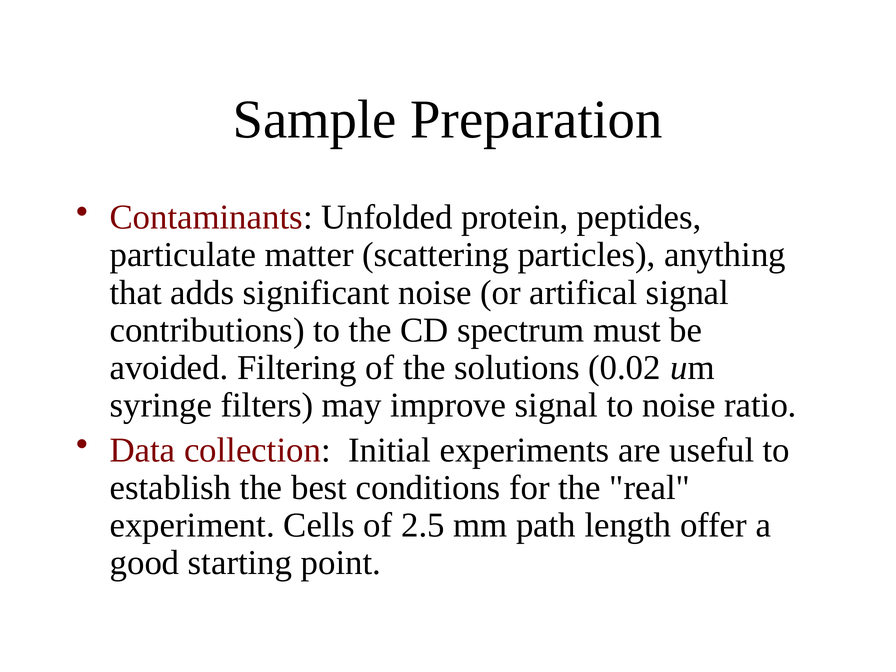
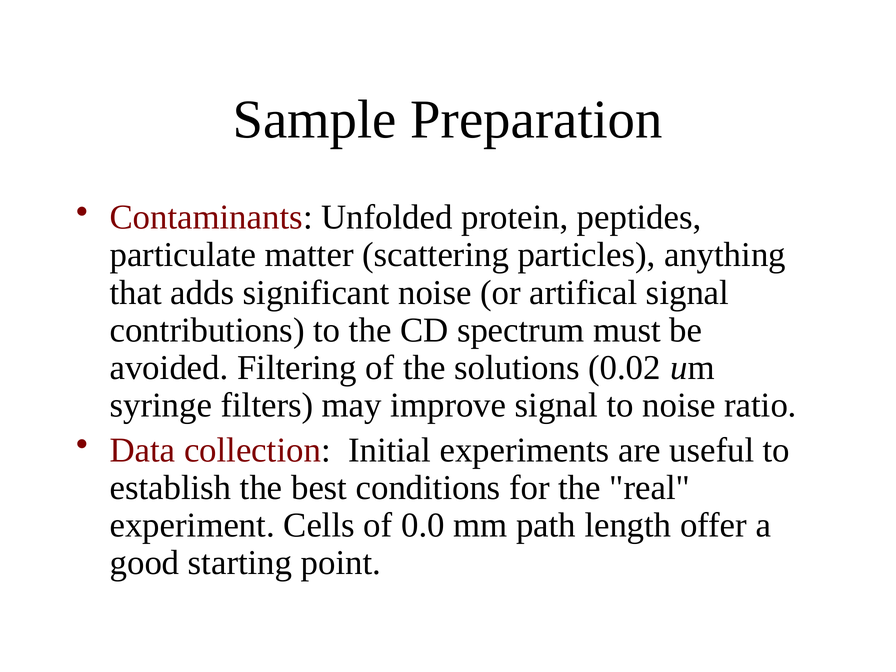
2.5: 2.5 -> 0.0
